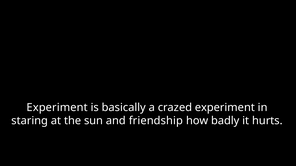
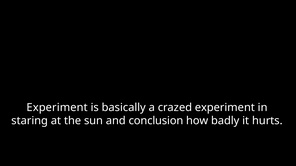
friendship: friendship -> conclusion
